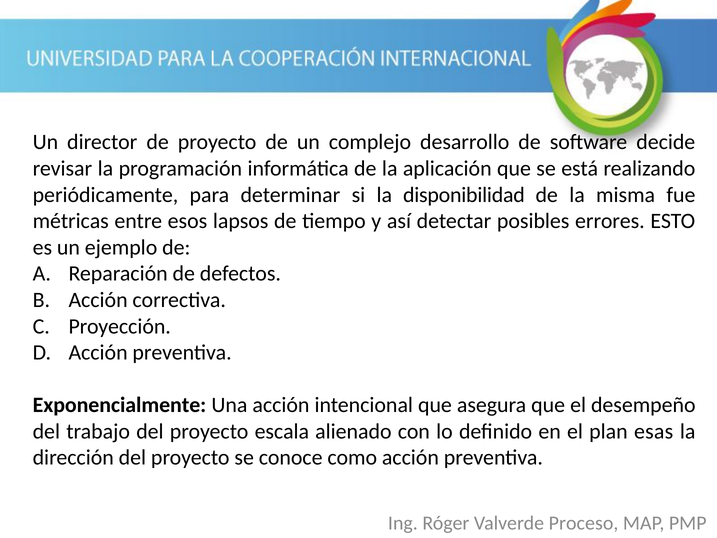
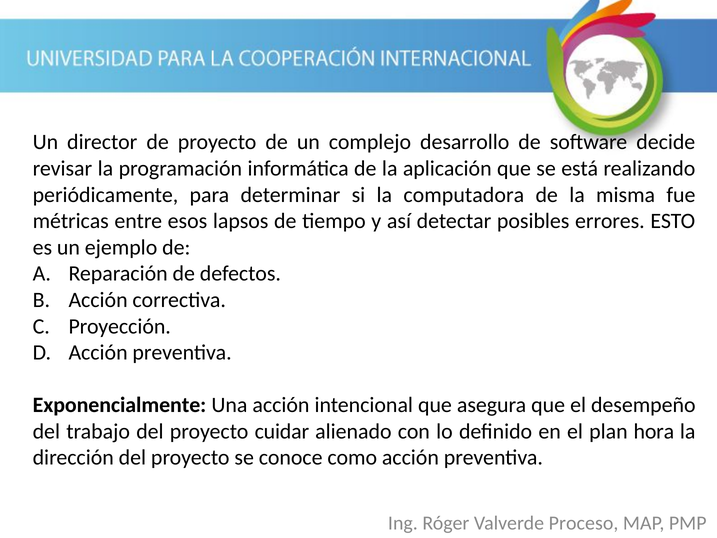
disponibilidad: disponibilidad -> computadora
escala: escala -> cuidar
esas: esas -> hora
